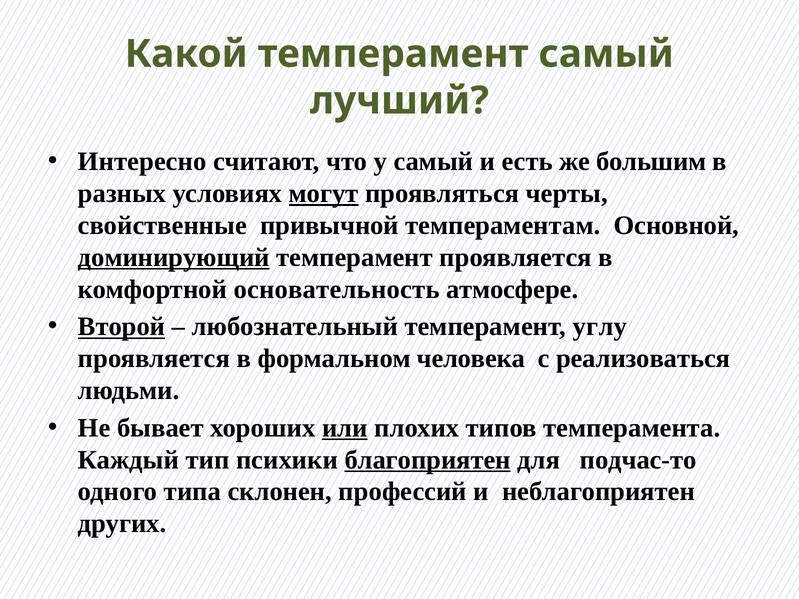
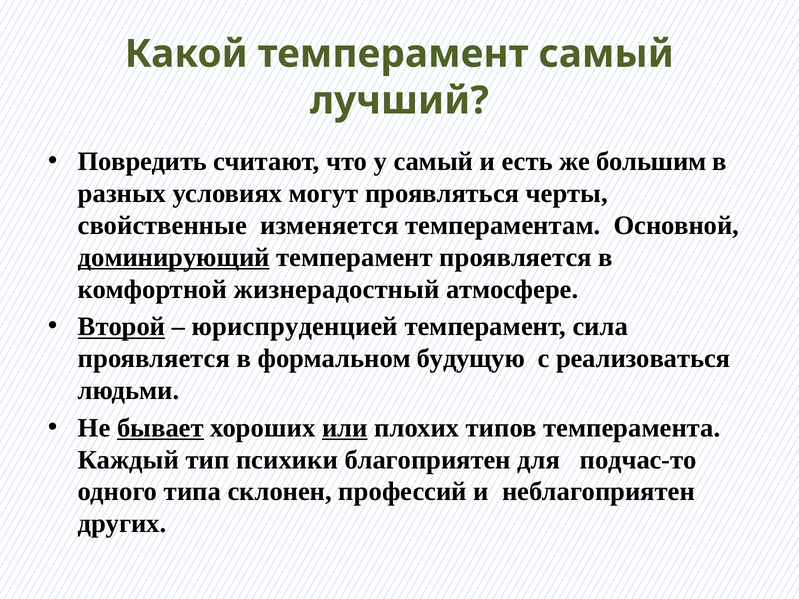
Интересно: Интересно -> Повредить
могут underline: present -> none
привычной: привычной -> изменяется
основательность: основательность -> жизнерадостный
любознательный: любознательный -> юриспруденцией
углу: углу -> сила
человека: человека -> будущую
бывает underline: none -> present
благоприятен underline: present -> none
